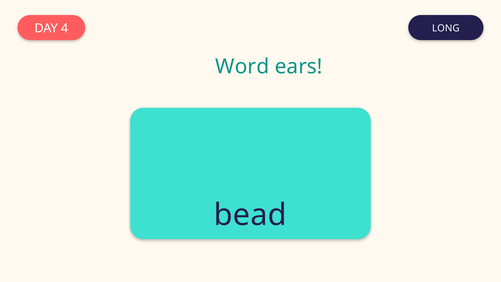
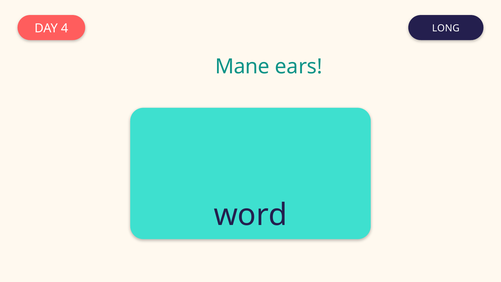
Word: Word -> Mane
bead: bead -> word
